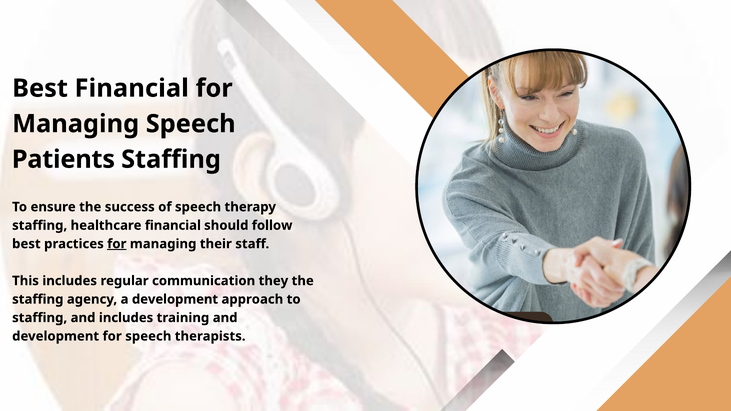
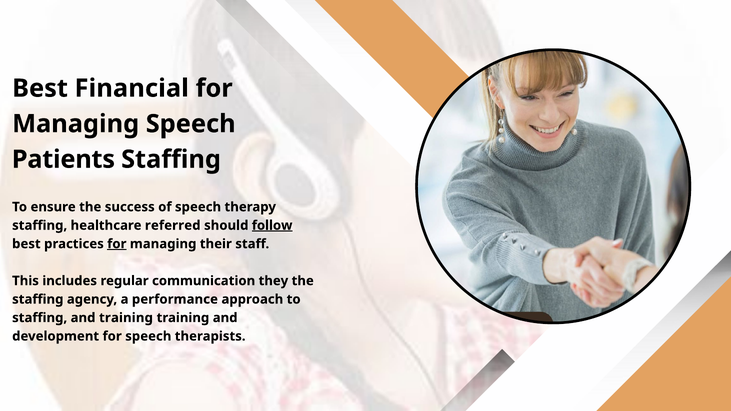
healthcare financial: financial -> referred
follow underline: none -> present
a development: development -> performance
and includes: includes -> training
